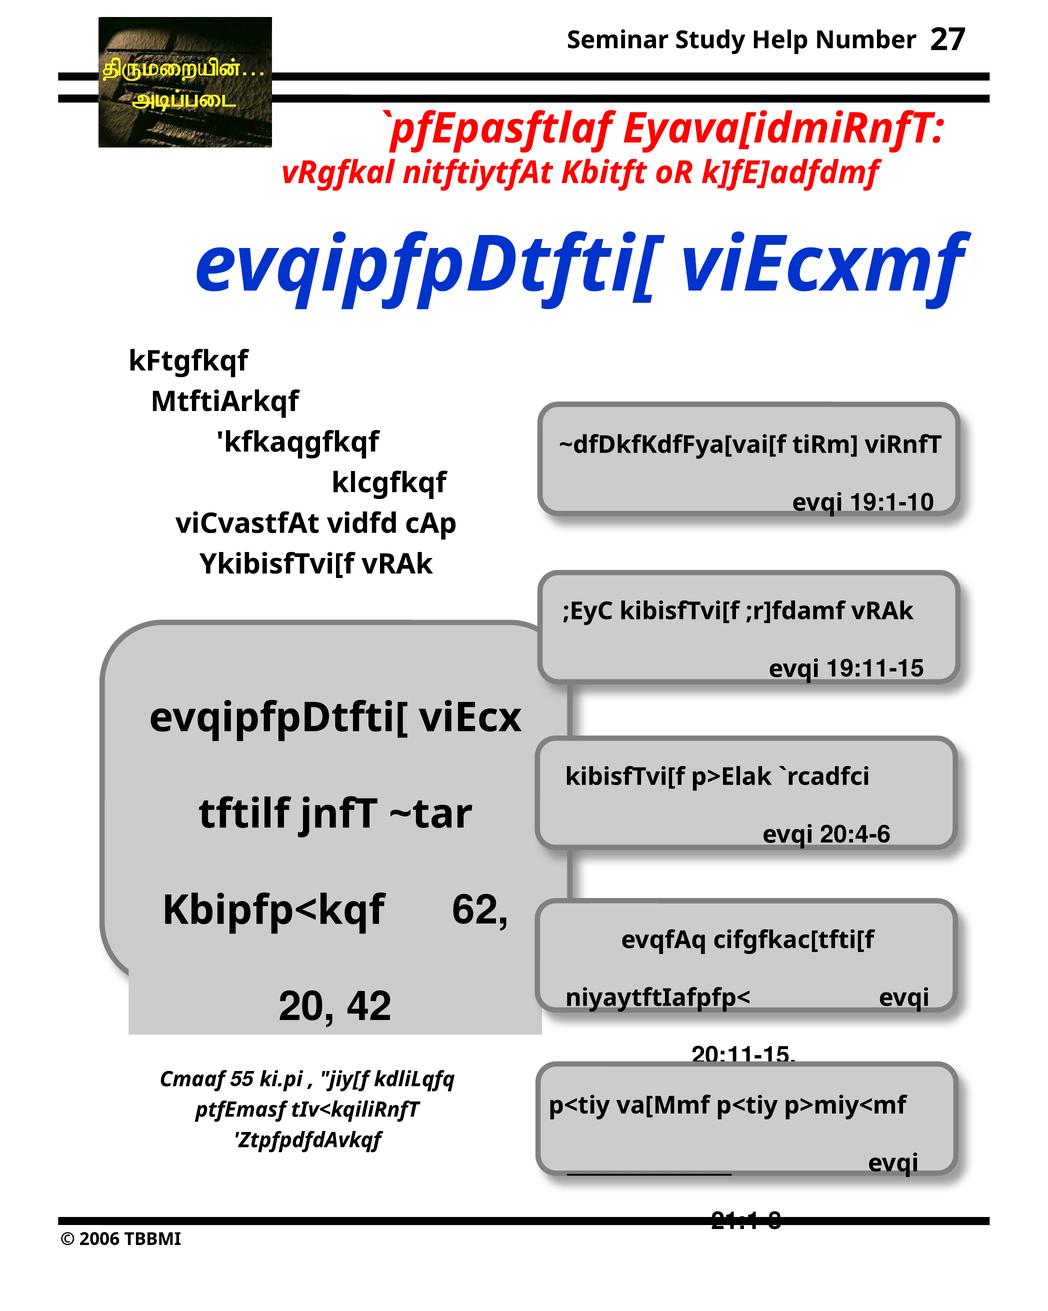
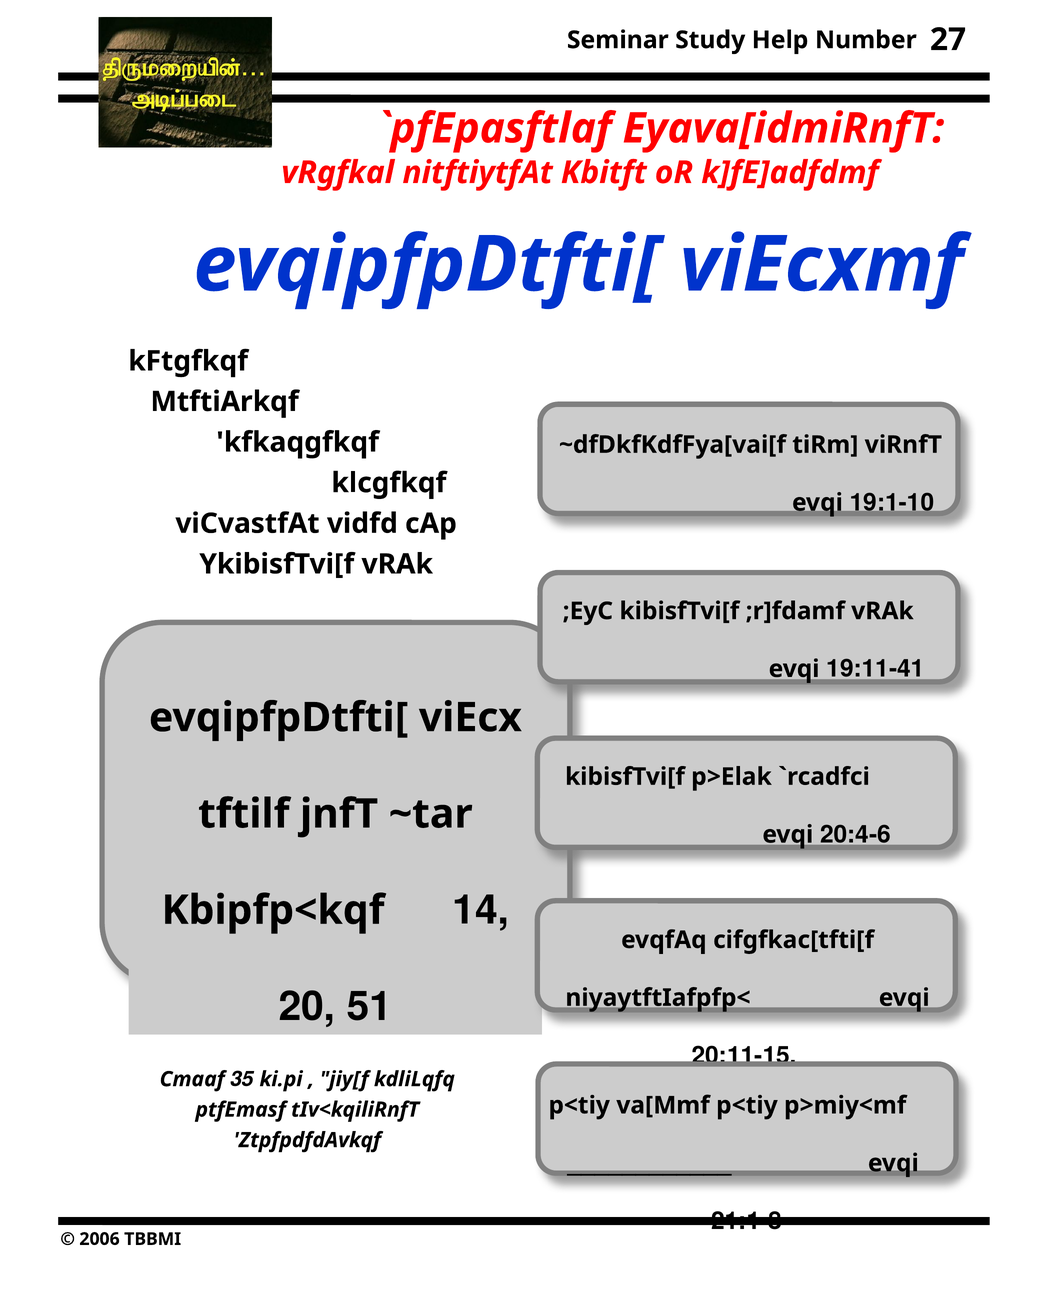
19:11-15: 19:11-15 -> 19:11-41
62: 62 -> 14
42: 42 -> 51
55: 55 -> 35
